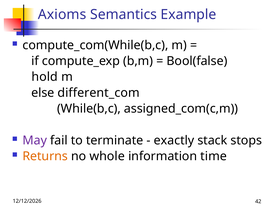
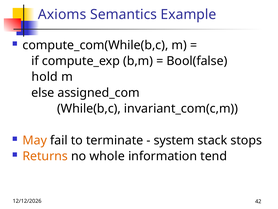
different_com: different_com -> assigned_com
assigned_com(c,m: assigned_com(c,m -> invariant_com(c,m
May colour: purple -> orange
exactly: exactly -> system
time: time -> tend
